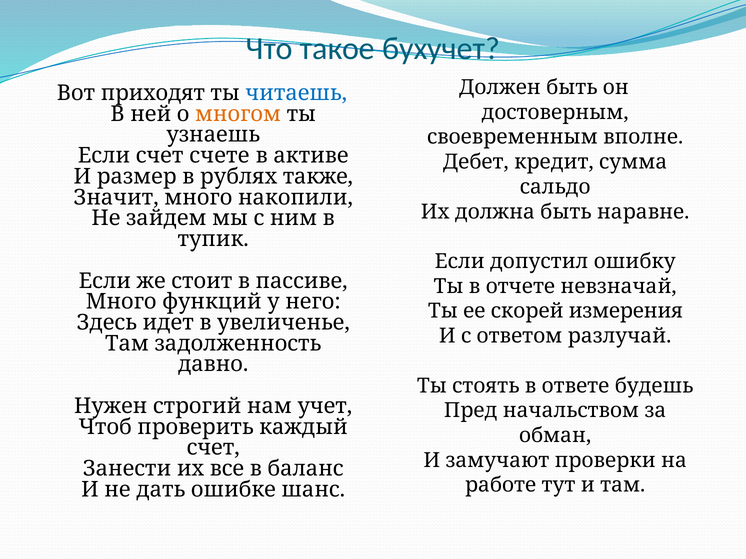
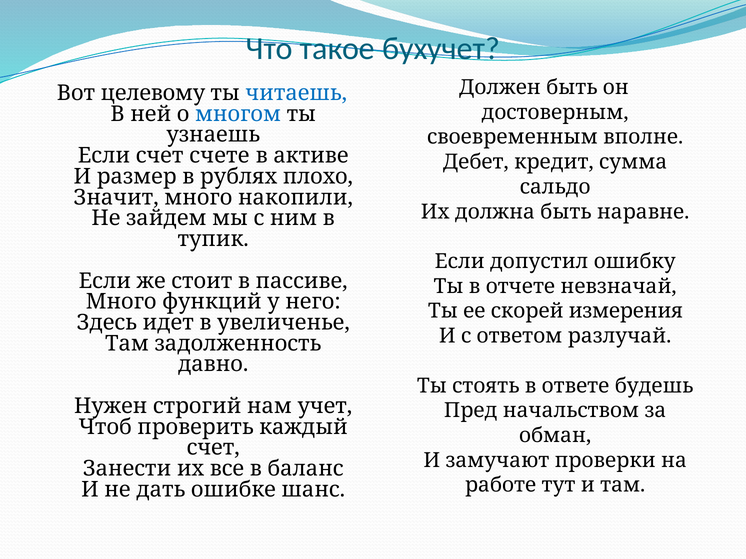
приходят: приходят -> целевому
многом colour: orange -> blue
также: также -> плохо
